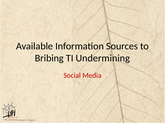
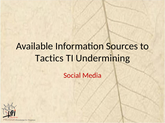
Bribing: Bribing -> Tactics
